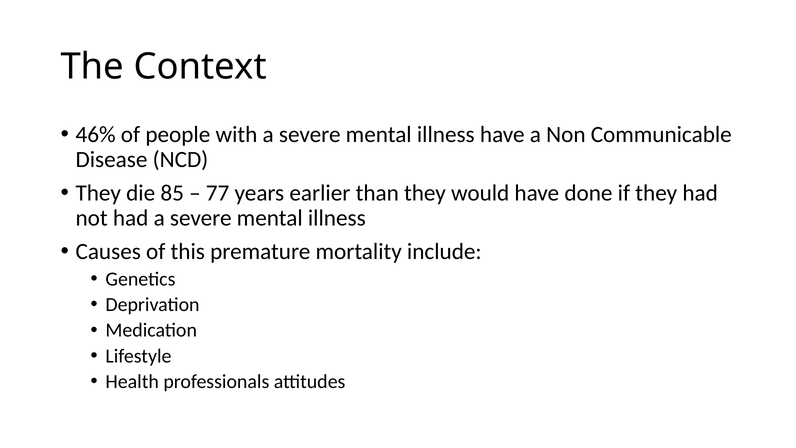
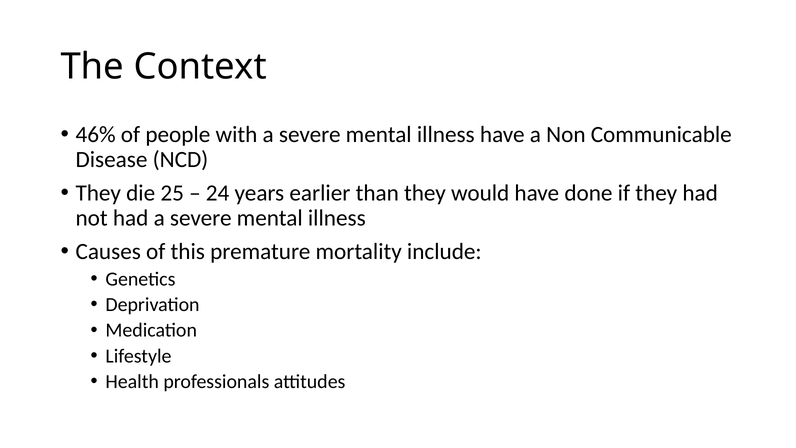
85: 85 -> 25
77: 77 -> 24
